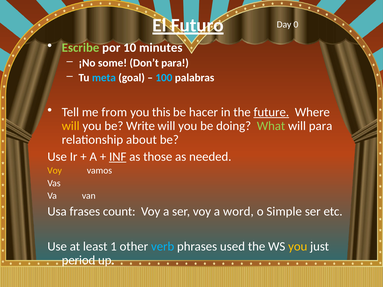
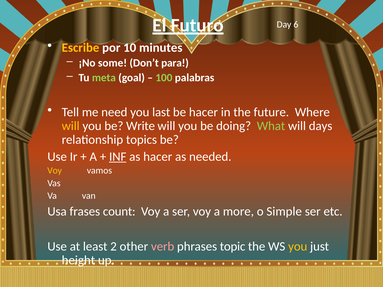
0: 0 -> 6
Escribe colour: light green -> yellow
meta colour: light blue -> light green
100 colour: light blue -> light green
from: from -> need
this: this -> last
future underline: present -> none
will para: para -> days
about: about -> topics
as those: those -> hacer
word: word -> more
1: 1 -> 2
verb colour: light blue -> pink
used: used -> topic
period: period -> height
